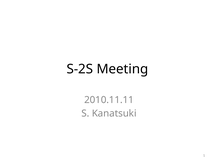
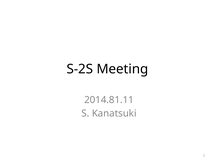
2010.11.11: 2010.11.11 -> 2014.81.11
